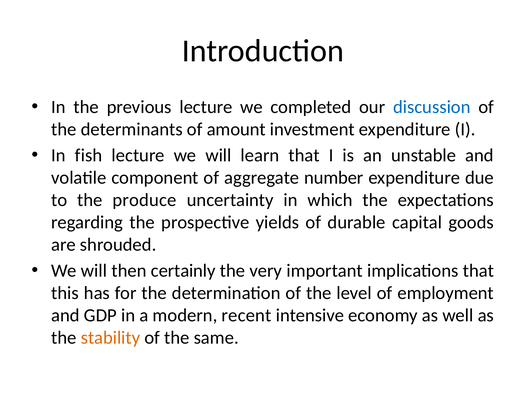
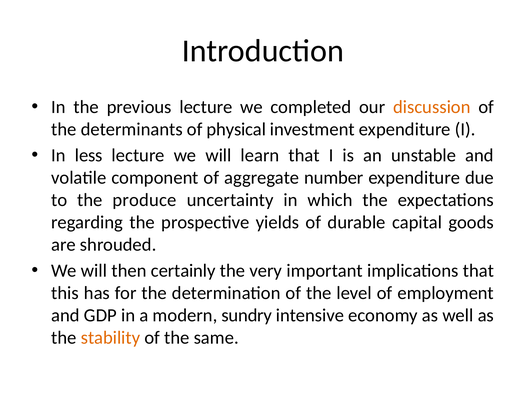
discussion colour: blue -> orange
amount: amount -> physical
fish: fish -> less
recent: recent -> sundry
